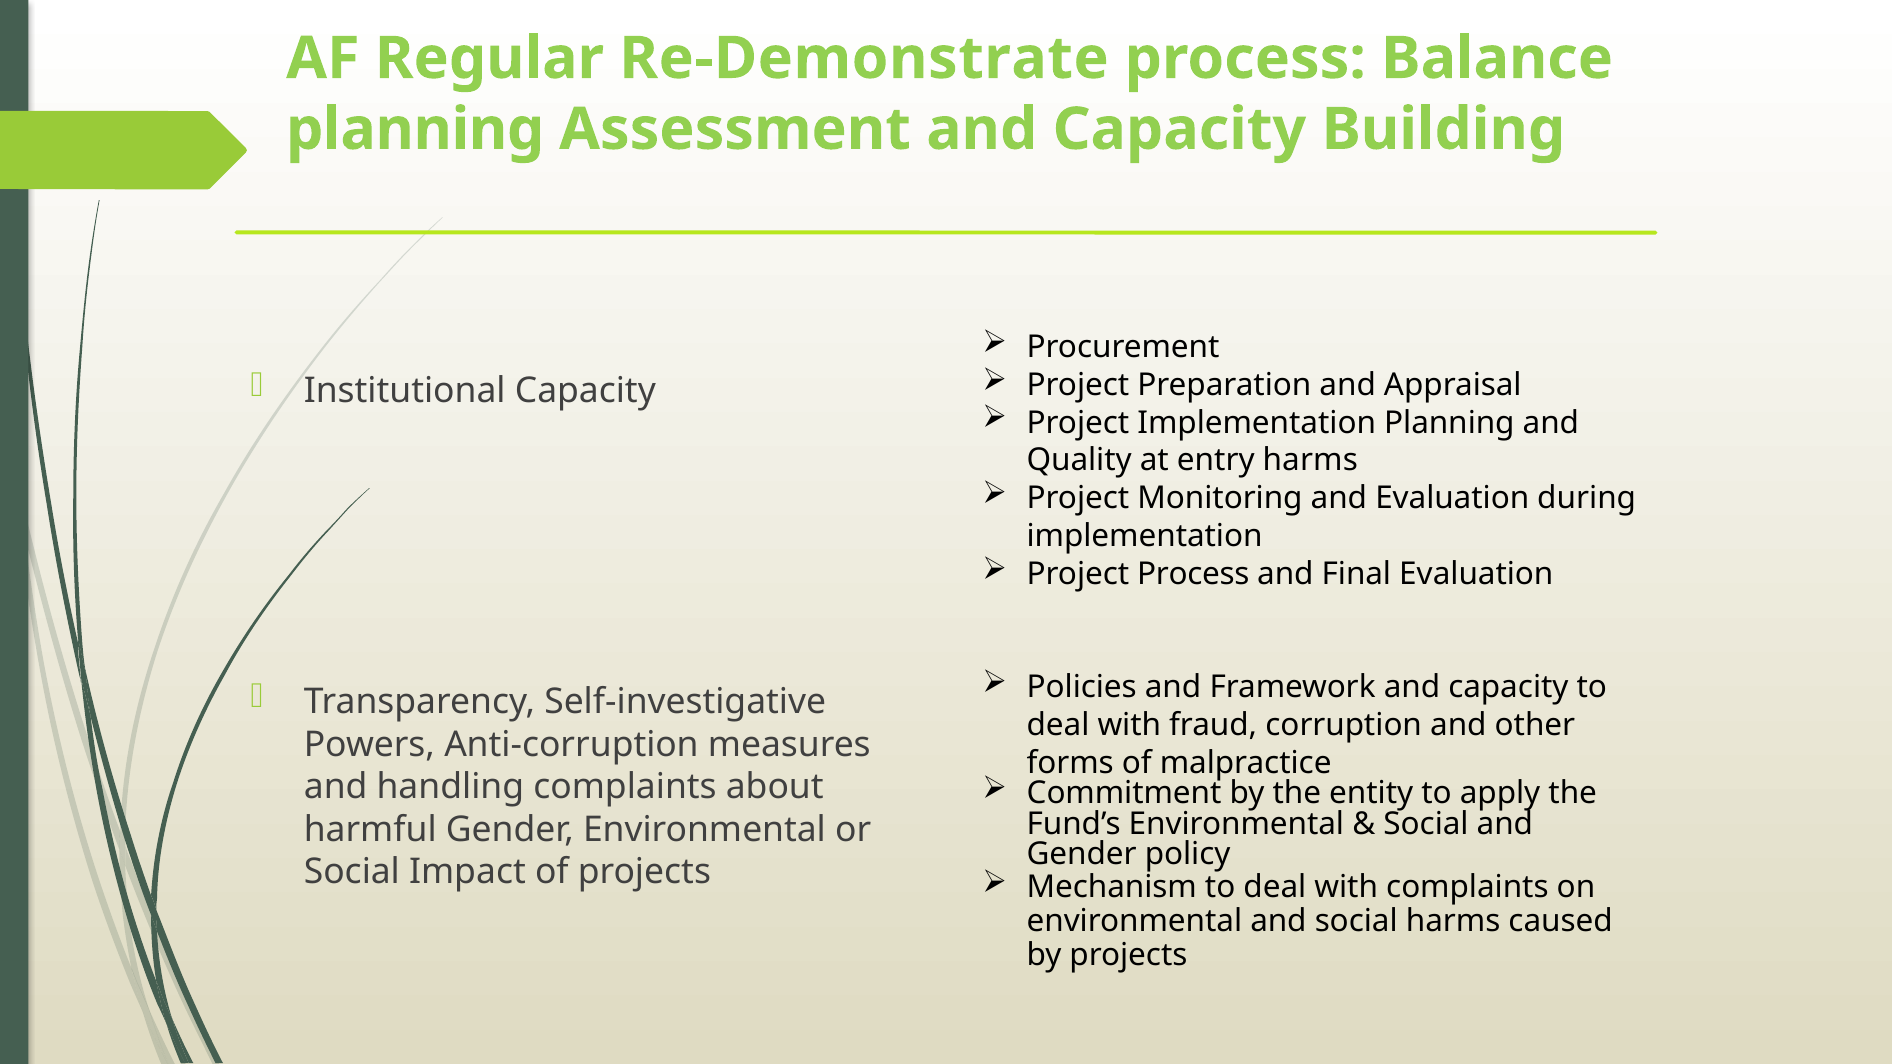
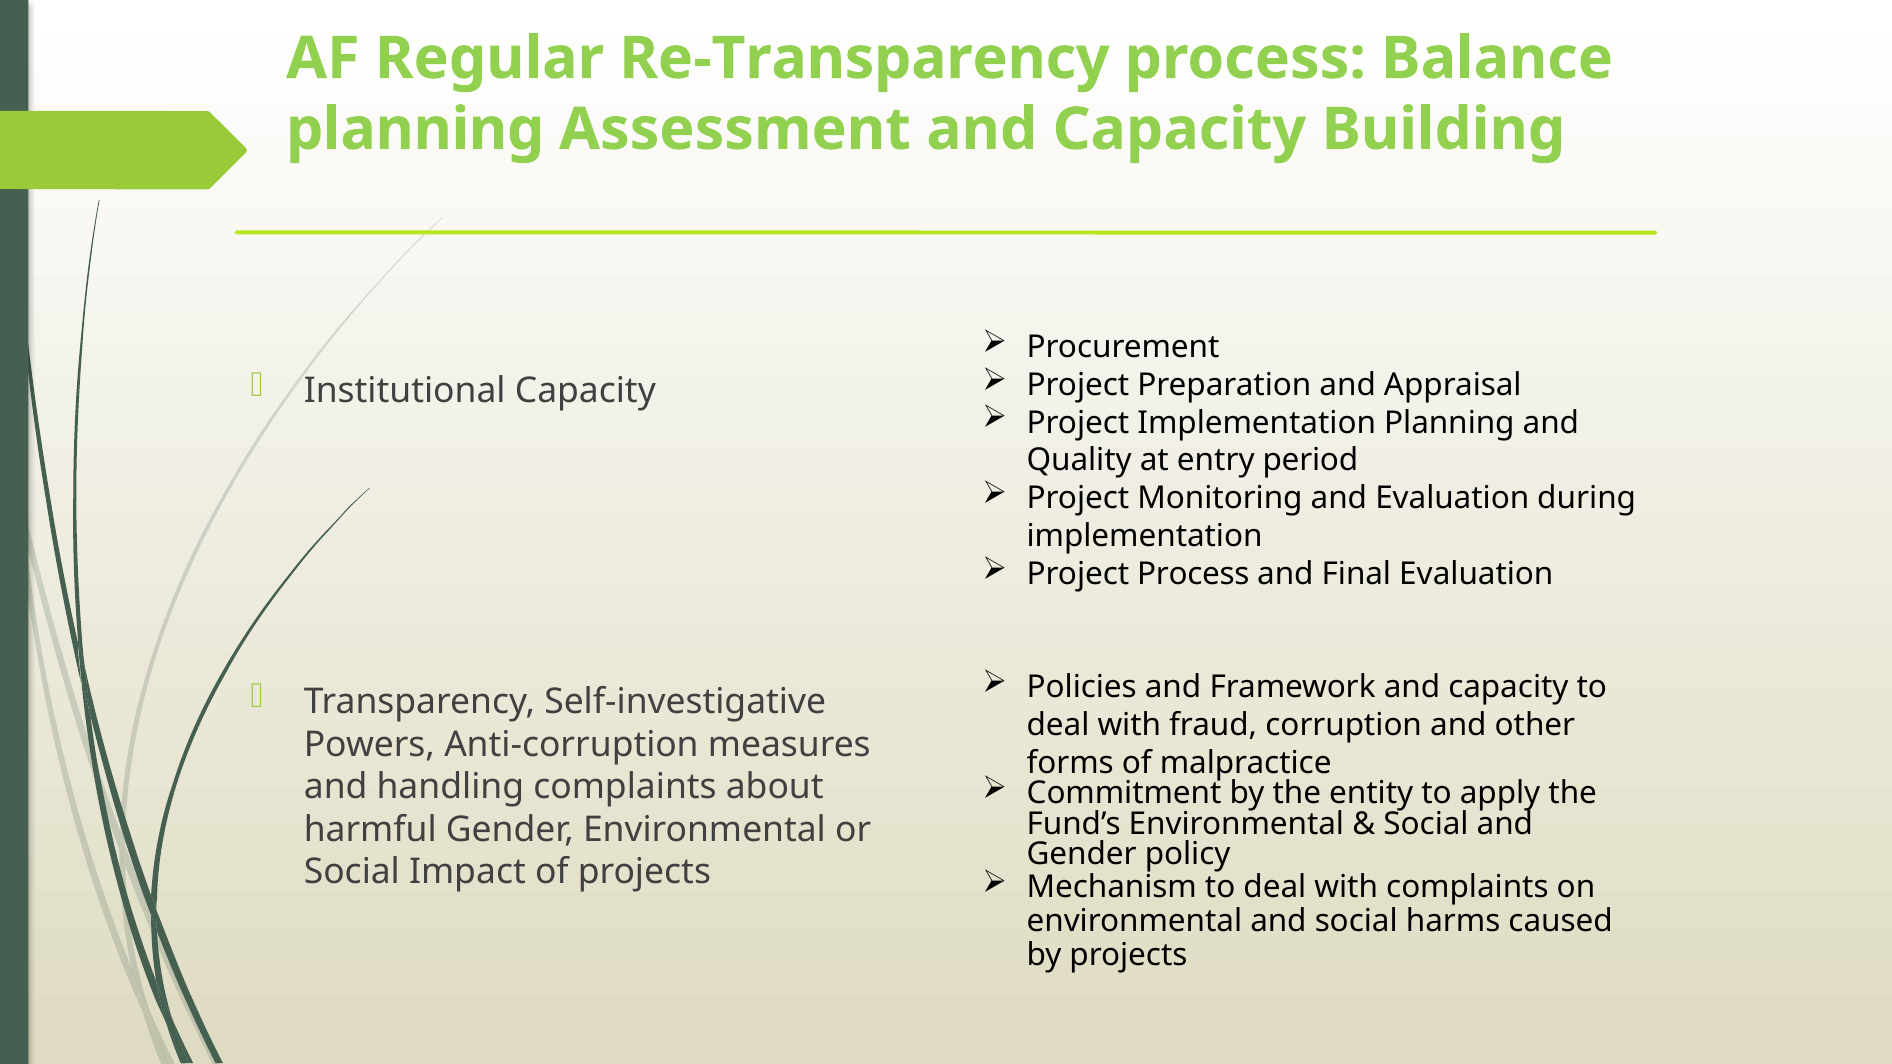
Re-Demonstrate: Re-Demonstrate -> Re-Transparency
entry harms: harms -> period
